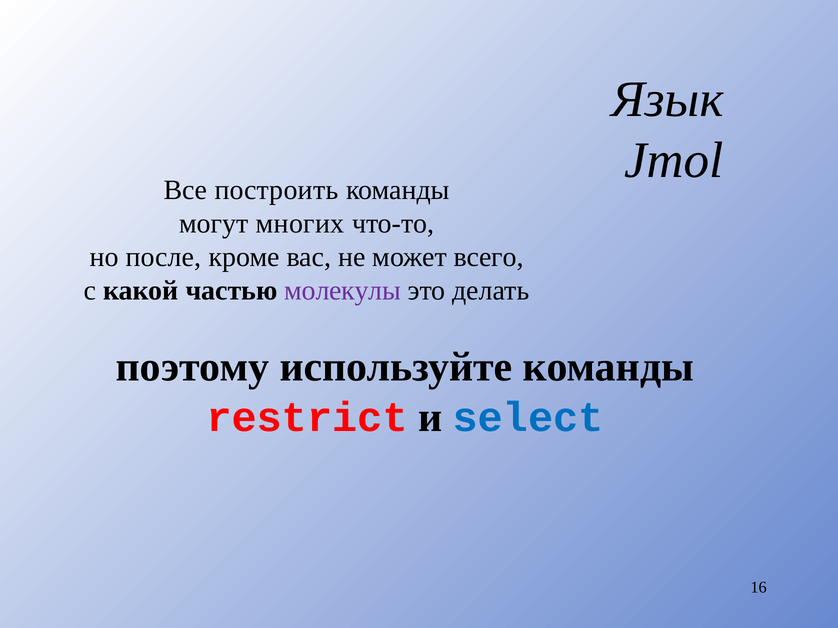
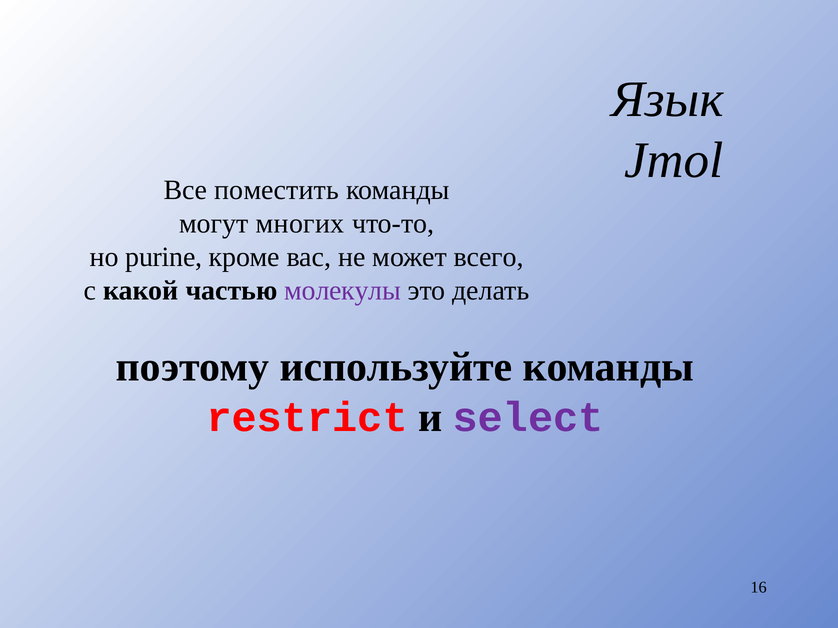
построить: построить -> поместить
после: после -> purine
select colour: blue -> purple
